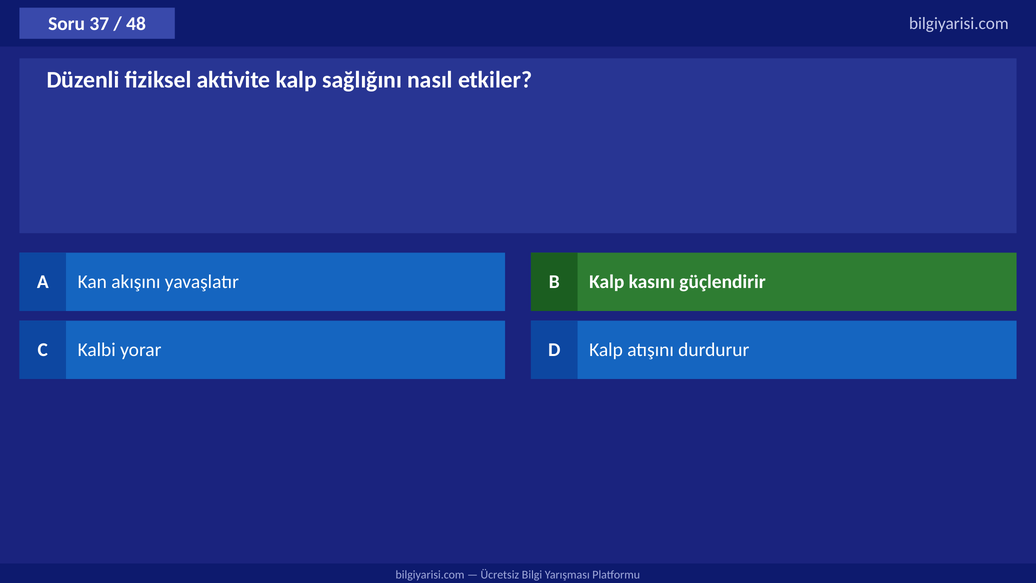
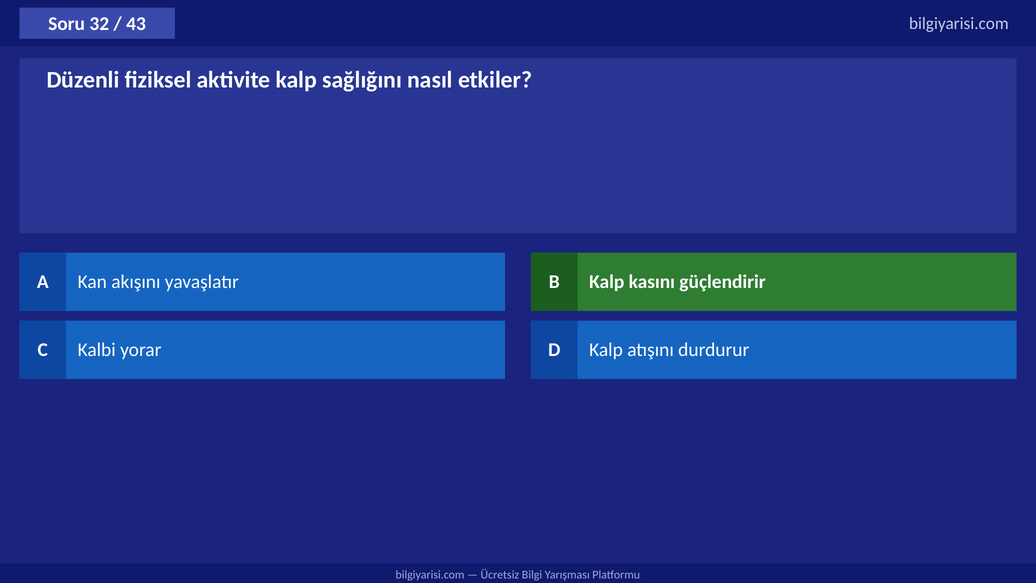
37: 37 -> 32
48: 48 -> 43
